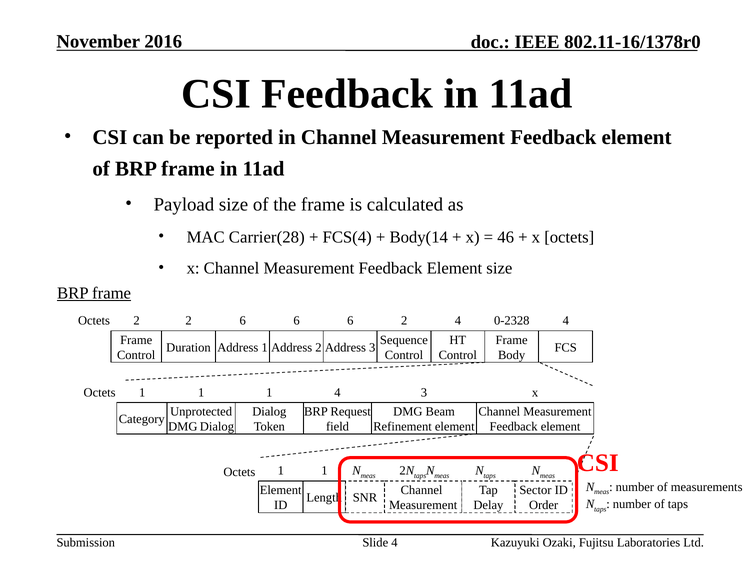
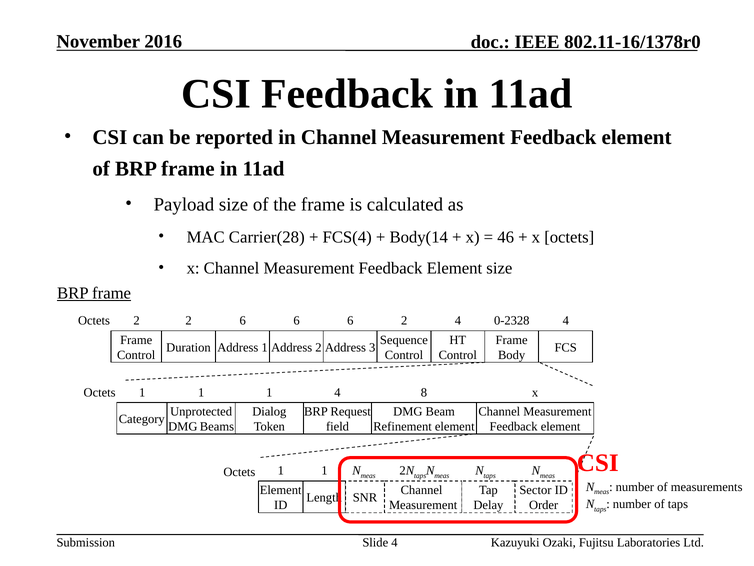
4 3: 3 -> 8
DMG Dialog: Dialog -> Beams
